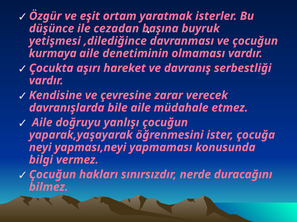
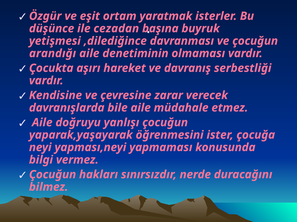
kurmaya: kurmaya -> arandığı
